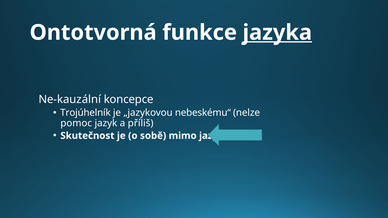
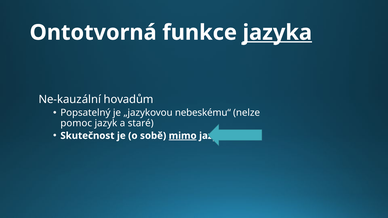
koncepce: koncepce -> hovadům
Trojúhelník: Trojúhelník -> Popsatelný
příliš: příliš -> staré
mimo underline: none -> present
